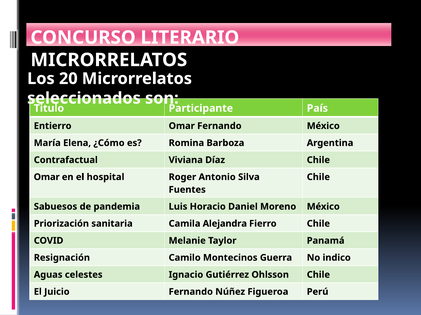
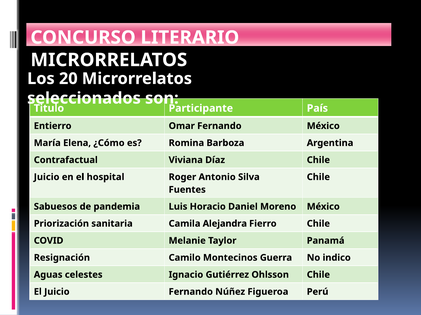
Omar at (47, 177): Omar -> Juicio
